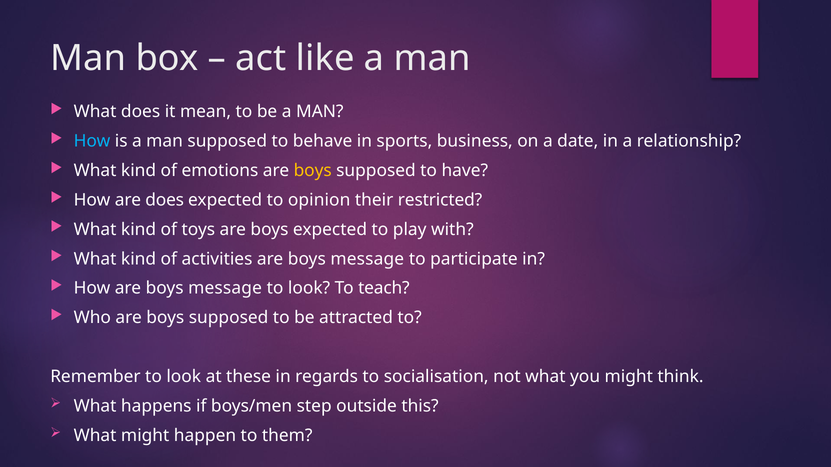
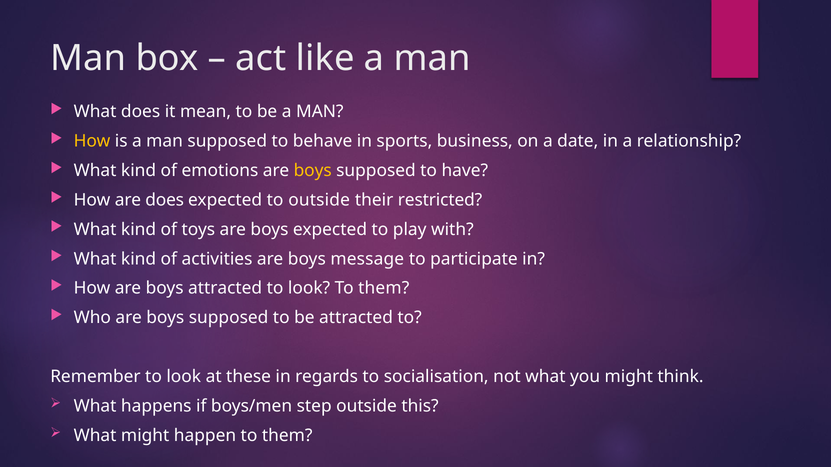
How at (92, 141) colour: light blue -> yellow
to opinion: opinion -> outside
How are boys message: message -> attracted
look To teach: teach -> them
